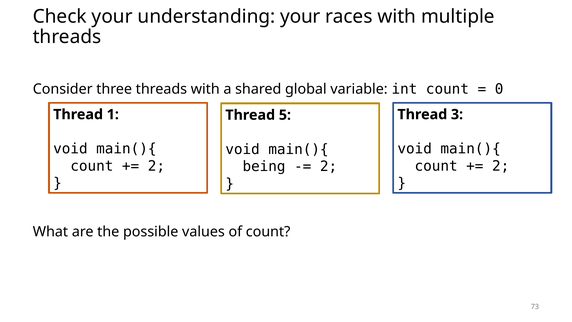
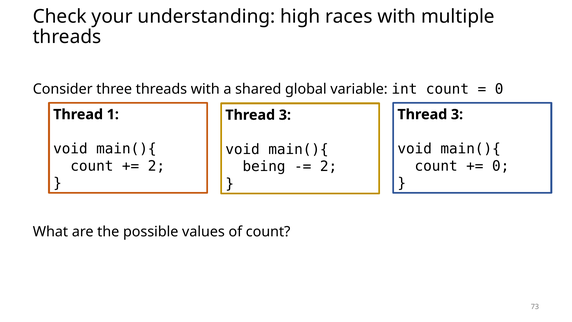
understanding your: your -> high
5 at (285, 115): 5 -> 3
2 at (501, 166): 2 -> 0
